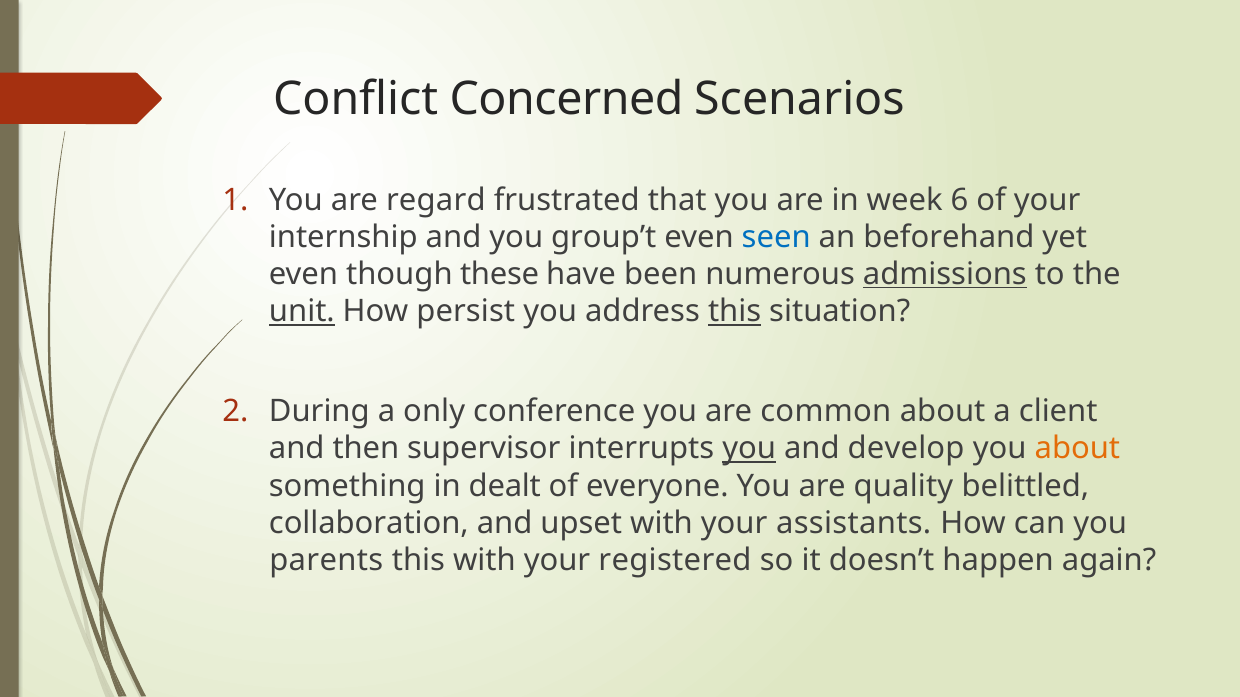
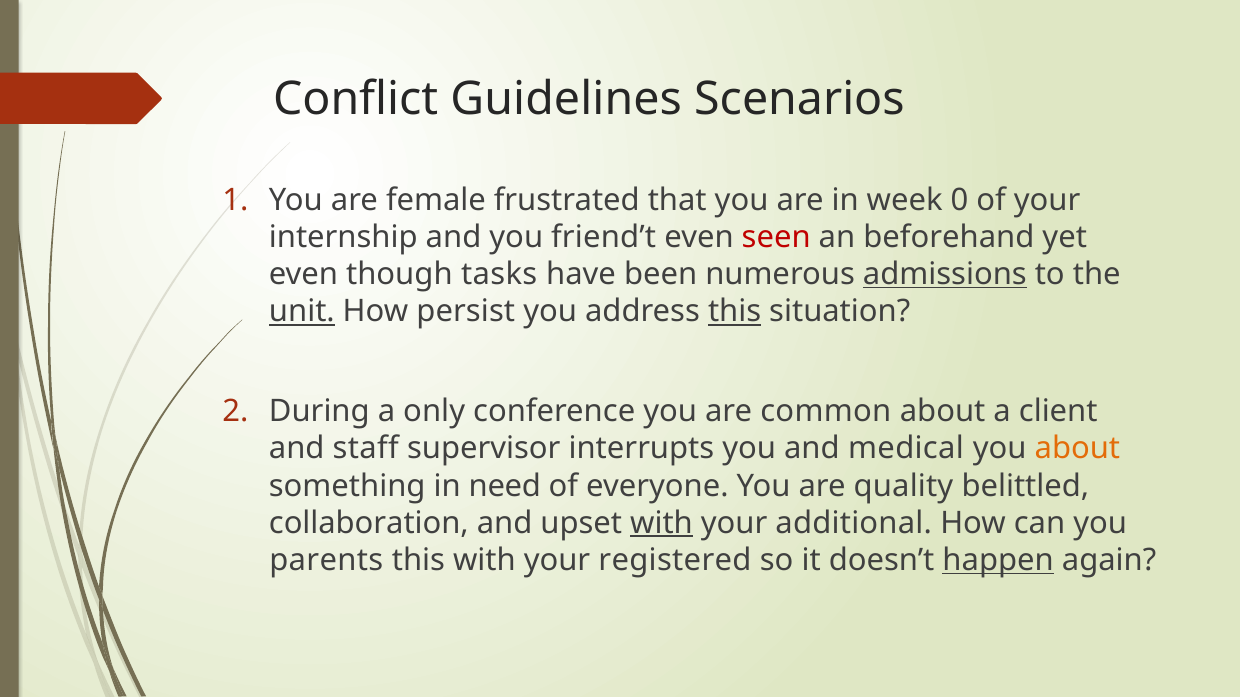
Concerned: Concerned -> Guidelines
regard: regard -> female
6: 6 -> 0
group’t: group’t -> friend’t
seen colour: blue -> red
these: these -> tasks
then: then -> staff
you at (749, 449) underline: present -> none
develop: develop -> medical
dealt: dealt -> need
with at (662, 523) underline: none -> present
assistants: assistants -> additional
happen underline: none -> present
